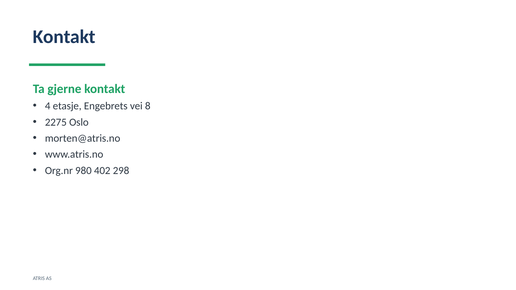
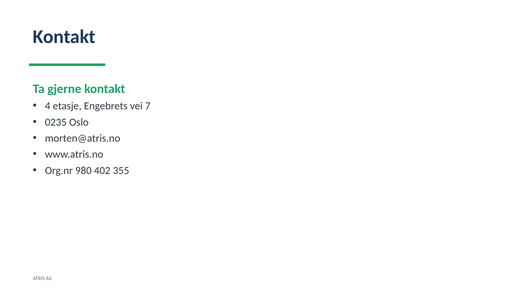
8: 8 -> 7
2275: 2275 -> 0235
298: 298 -> 355
